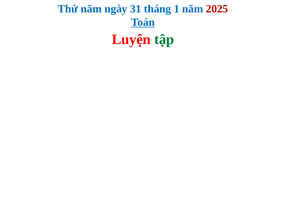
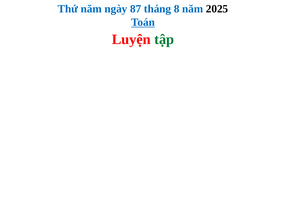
31: 31 -> 87
1: 1 -> 8
2025 colour: red -> black
